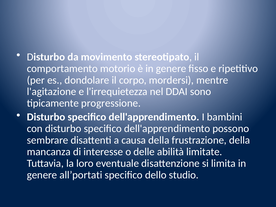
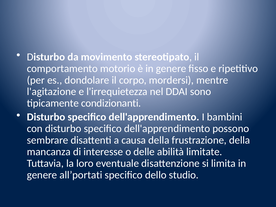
progressione: progressione -> condizionanti
